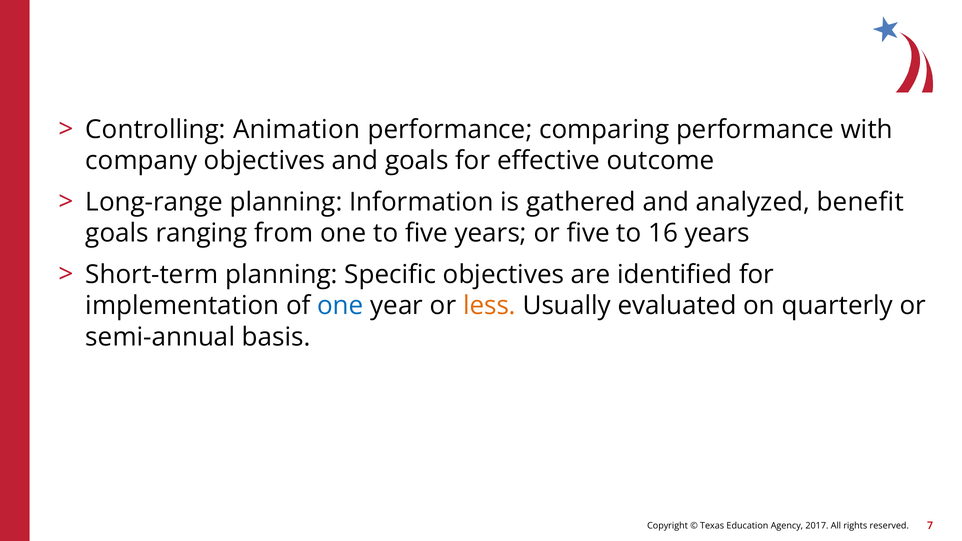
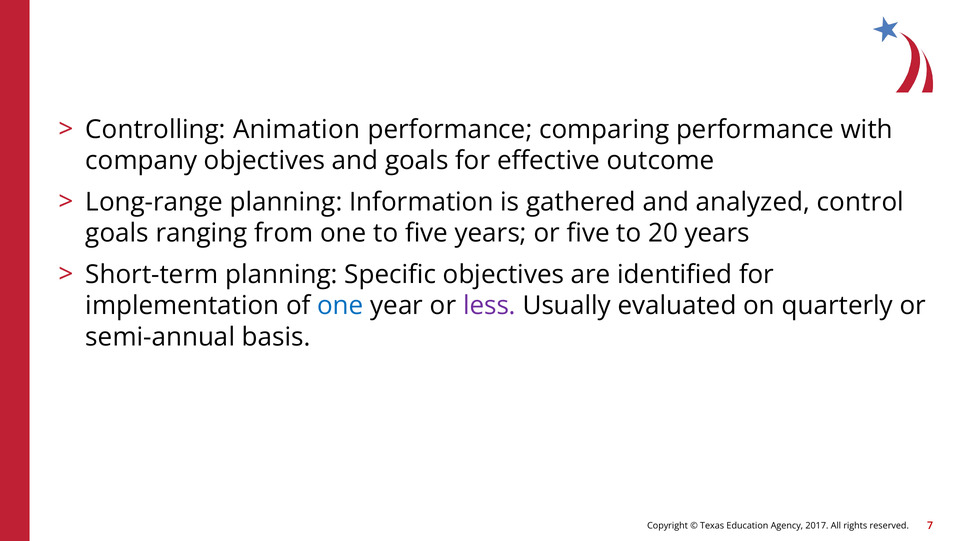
benefit: benefit -> control
16: 16 -> 20
less colour: orange -> purple
